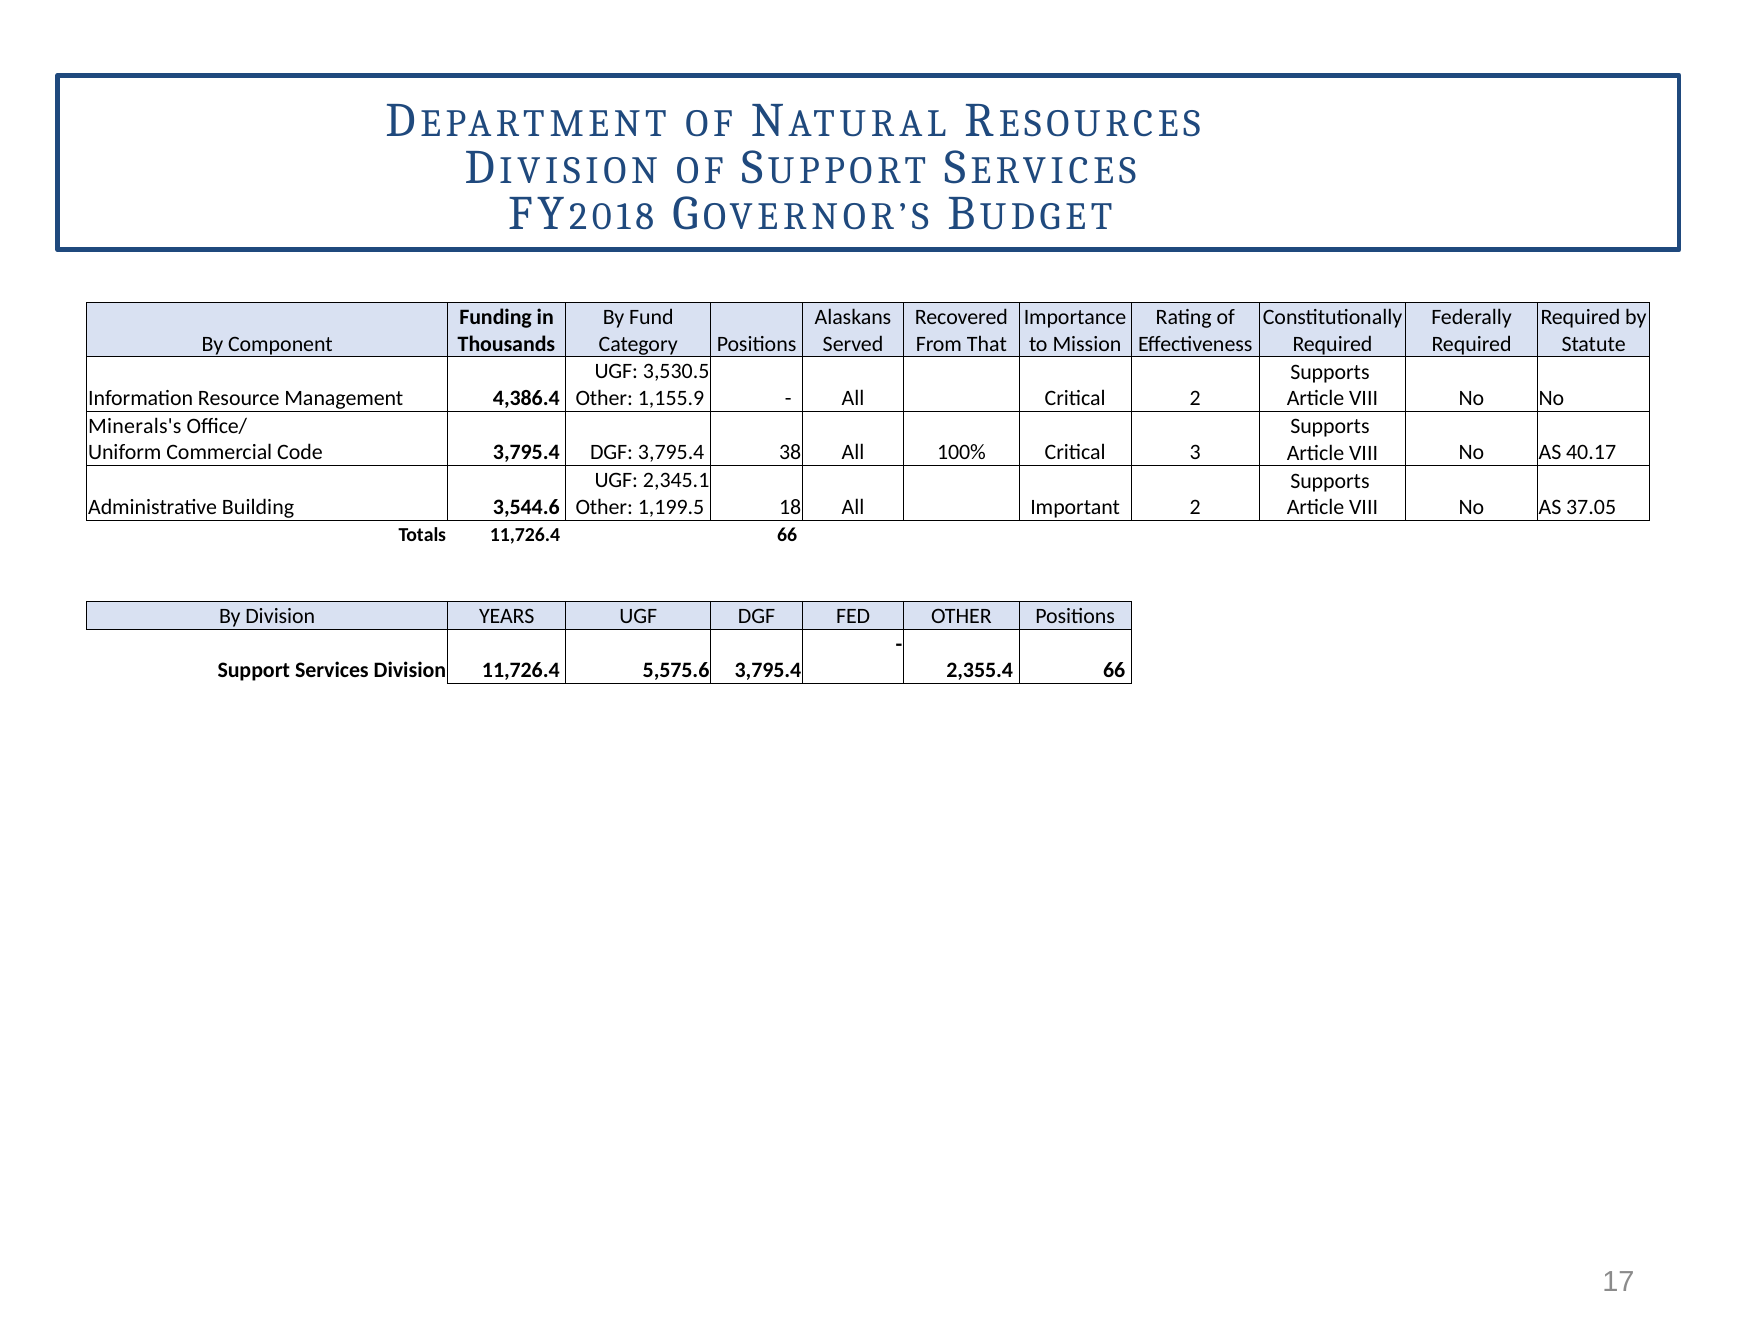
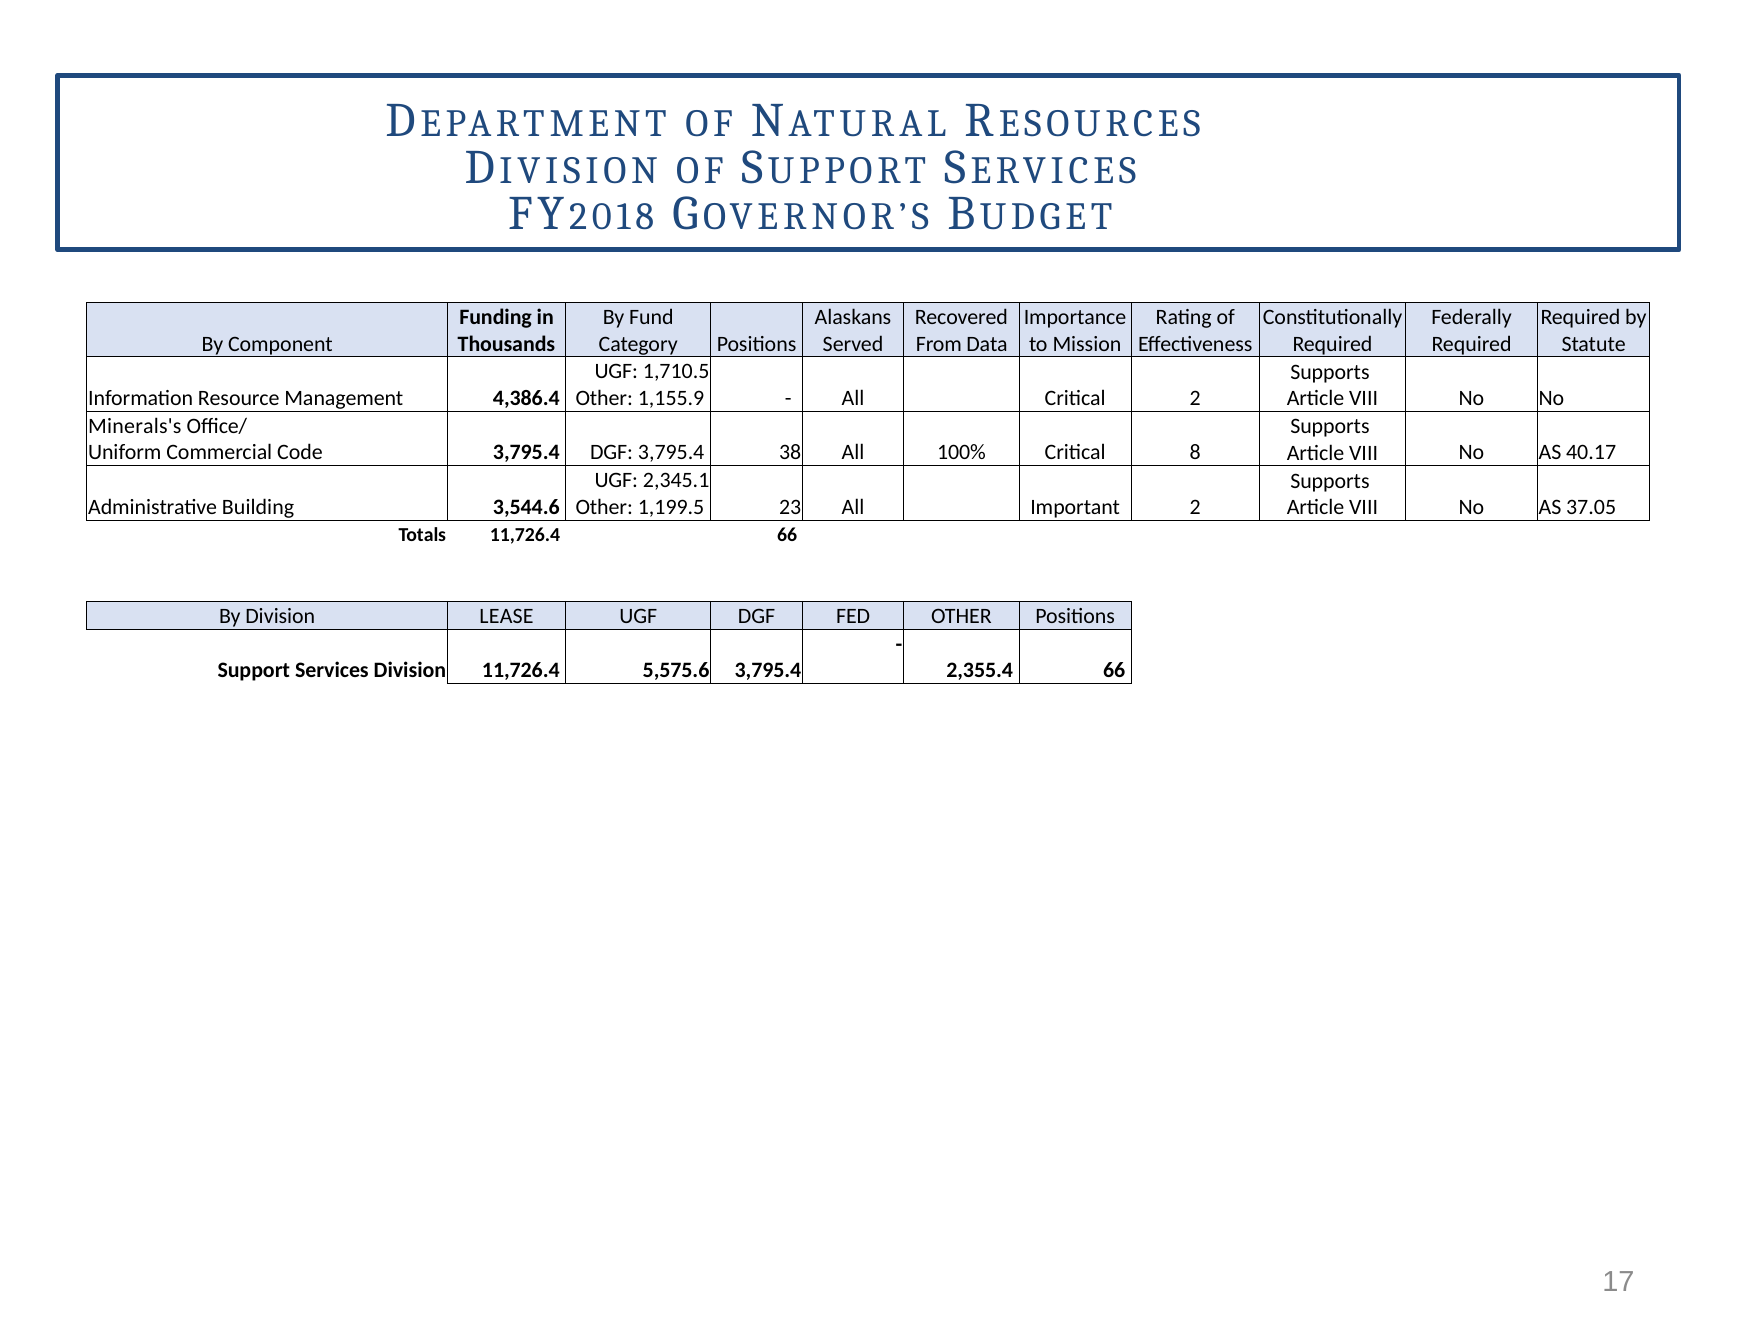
That: That -> Data
3,530.5: 3,530.5 -> 1,710.5
3: 3 -> 8
18: 18 -> 23
YEARS: YEARS -> LEASE
